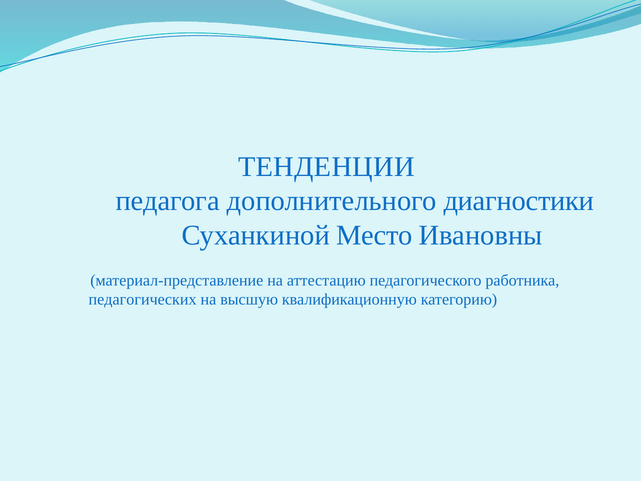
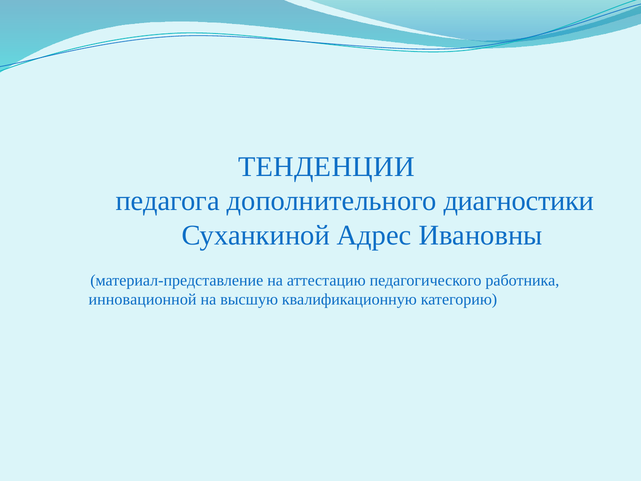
Место: Место -> Адрес
педагогических: педагогических -> инновационной
